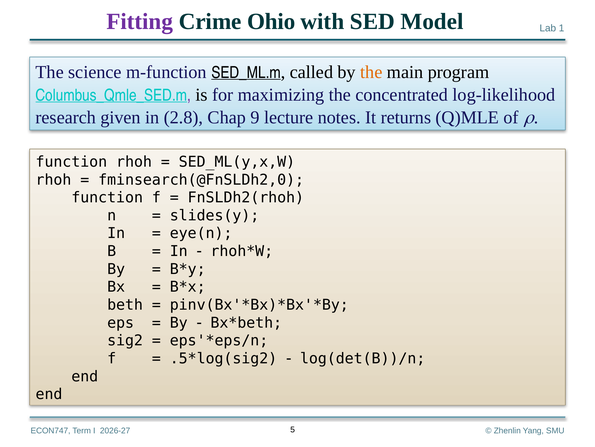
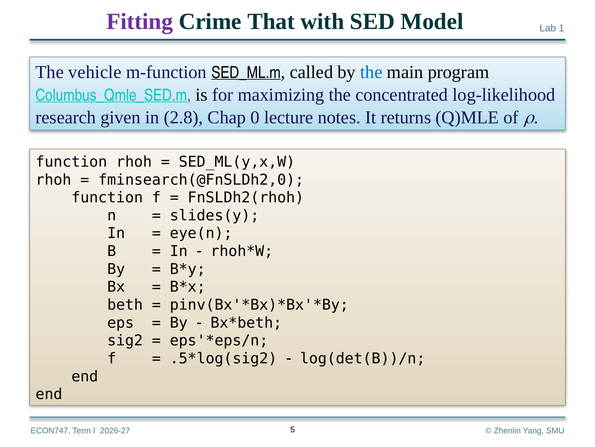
Ohio: Ohio -> That
science: science -> vehicle
the at (371, 72) colour: orange -> blue
9: 9 -> 0
